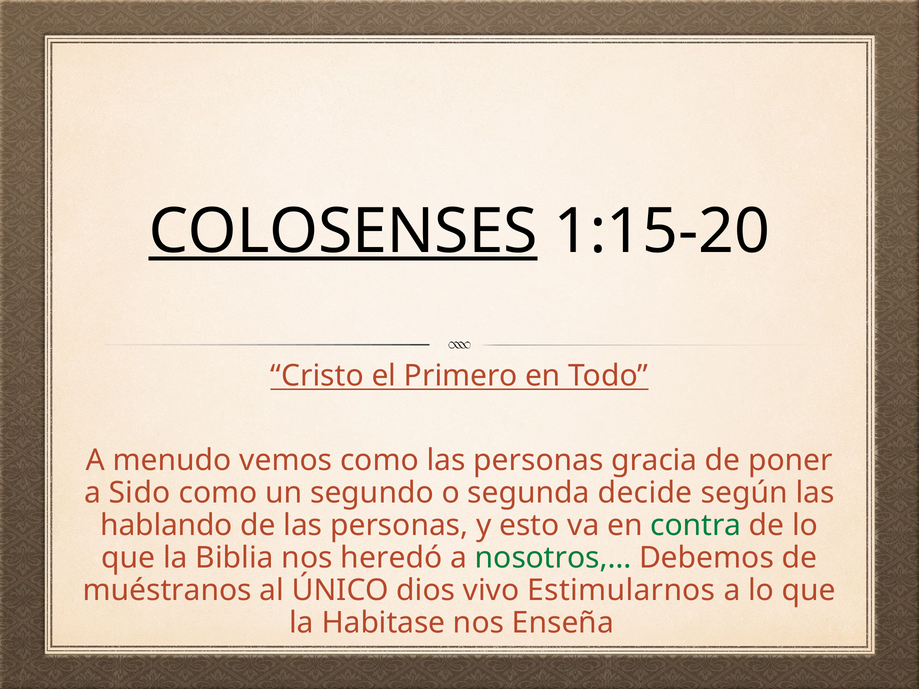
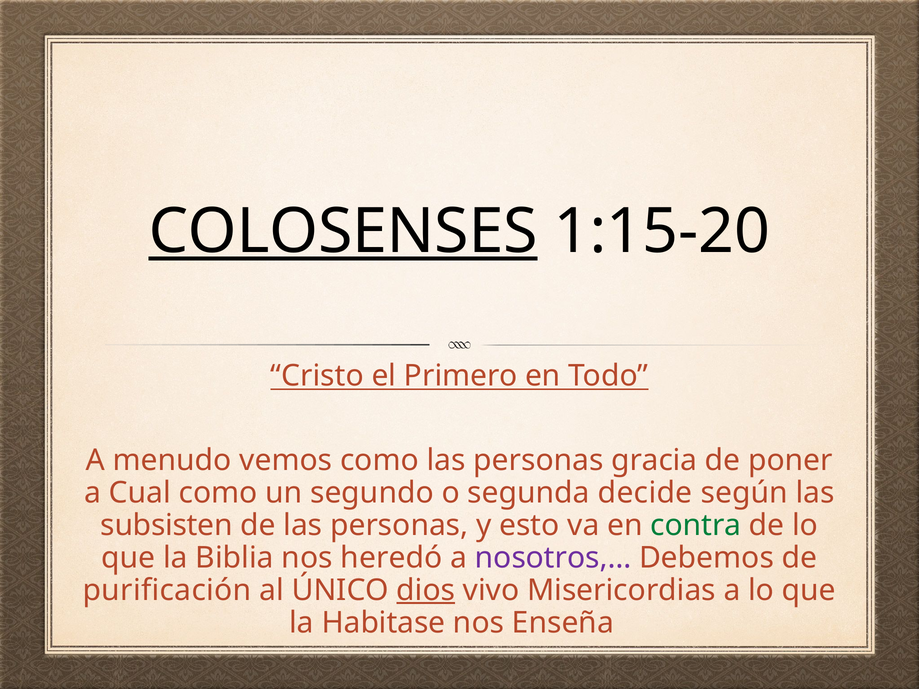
Sido: Sido -> Cual
hablando: hablando -> subsisten
nosotros,… colour: green -> purple
muéstranos: muéstranos -> purificación
dios underline: none -> present
Estimularnos: Estimularnos -> Misericordias
